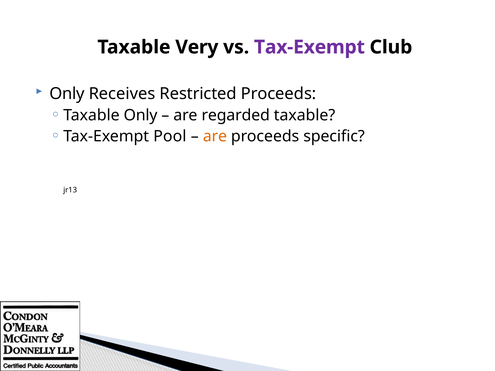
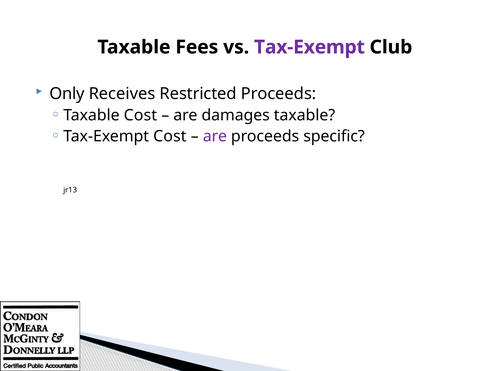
Very: Very -> Fees
Taxable Only: Only -> Cost
regarded: regarded -> damages
Tax-Exempt Pool: Pool -> Cost
are at (215, 136) colour: orange -> purple
